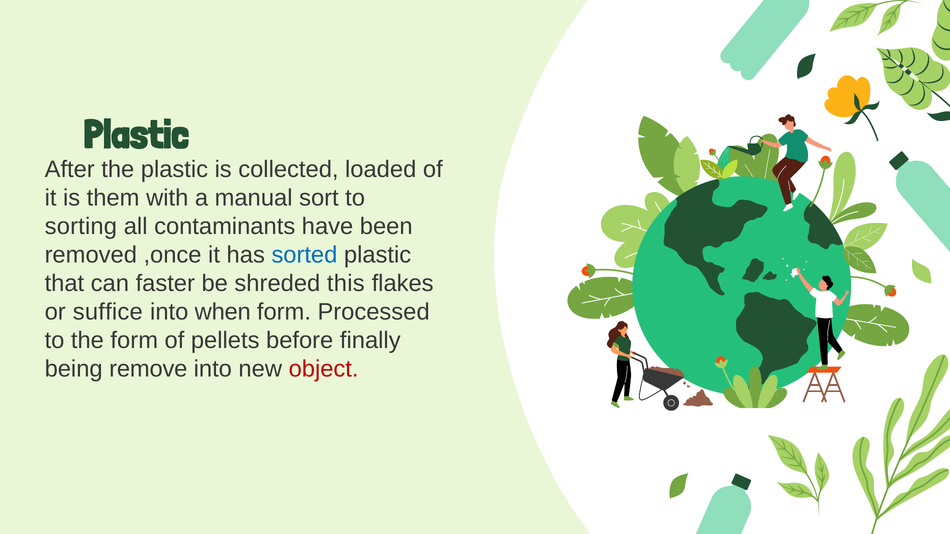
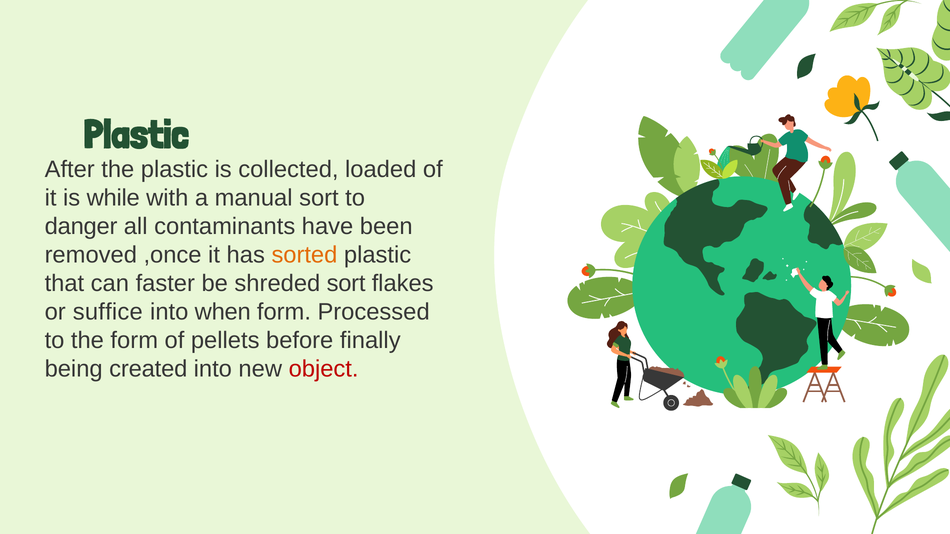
them: them -> while
sorting: sorting -> danger
sorted colour: blue -> orange
shreded this: this -> sort
remove: remove -> created
